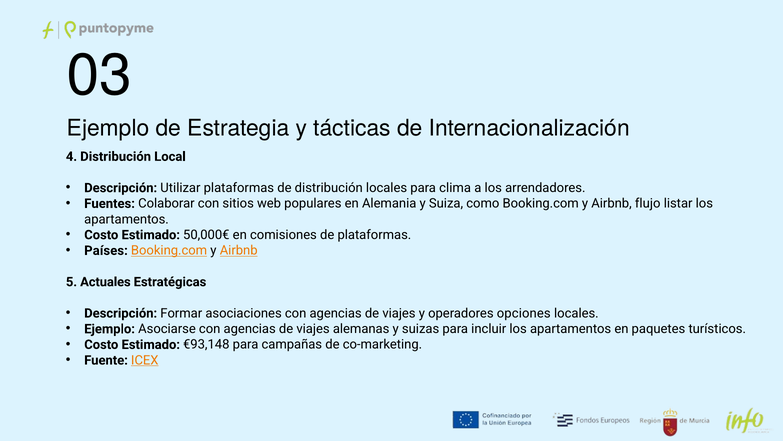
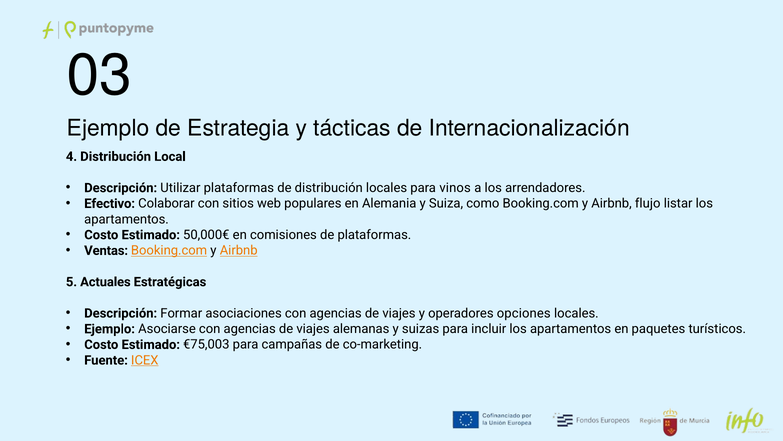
clima: clima -> vinos
Fuentes: Fuentes -> Efectivo
Países: Países -> Ventas
€93,148: €93,148 -> €75,003
